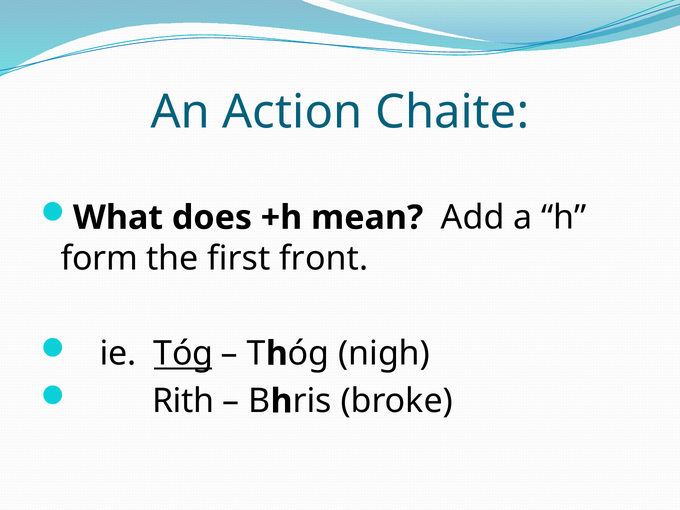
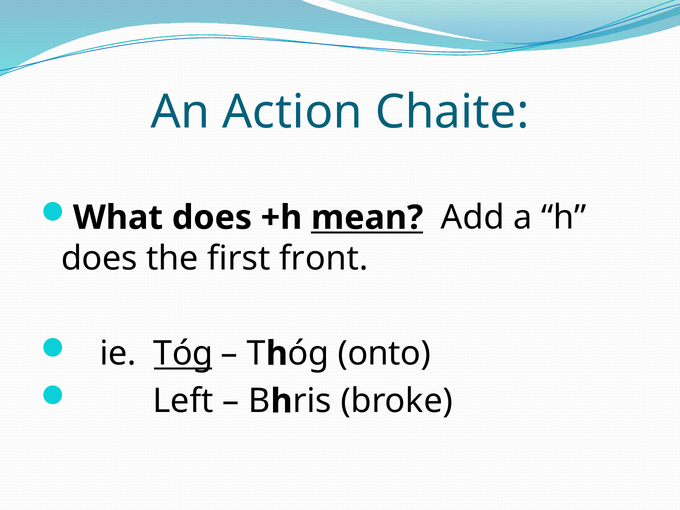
mean underline: none -> present
form at (99, 258): form -> does
nigh: nigh -> onto
Rith: Rith -> Left
